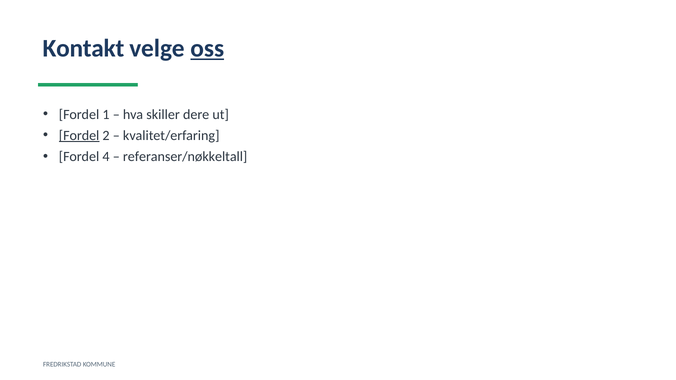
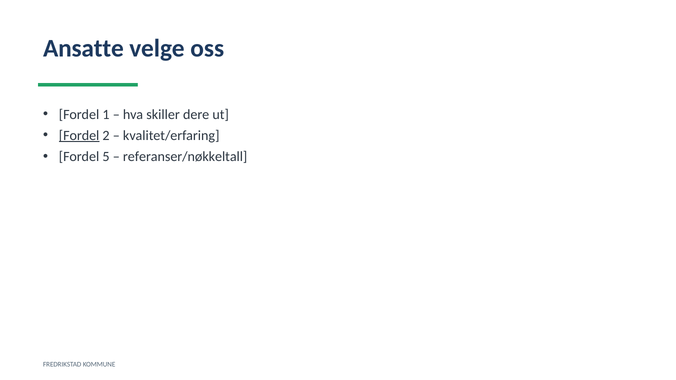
Kontakt: Kontakt -> Ansatte
oss underline: present -> none
4: 4 -> 5
